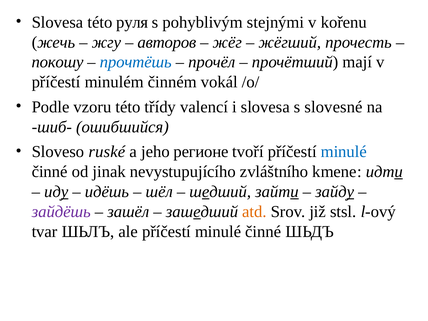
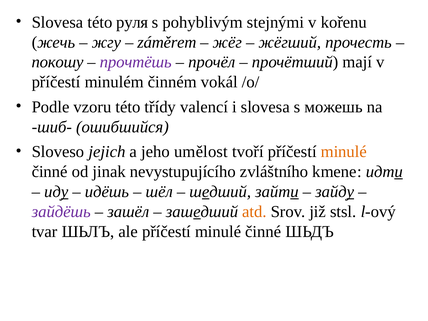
авторов: авторов -> záměrem
прочтёшь colour: blue -> purple
slovesné: slovesné -> можешь
ruské: ruské -> jejich
регионе: регионе -> umělost
minulé at (344, 152) colour: blue -> orange
